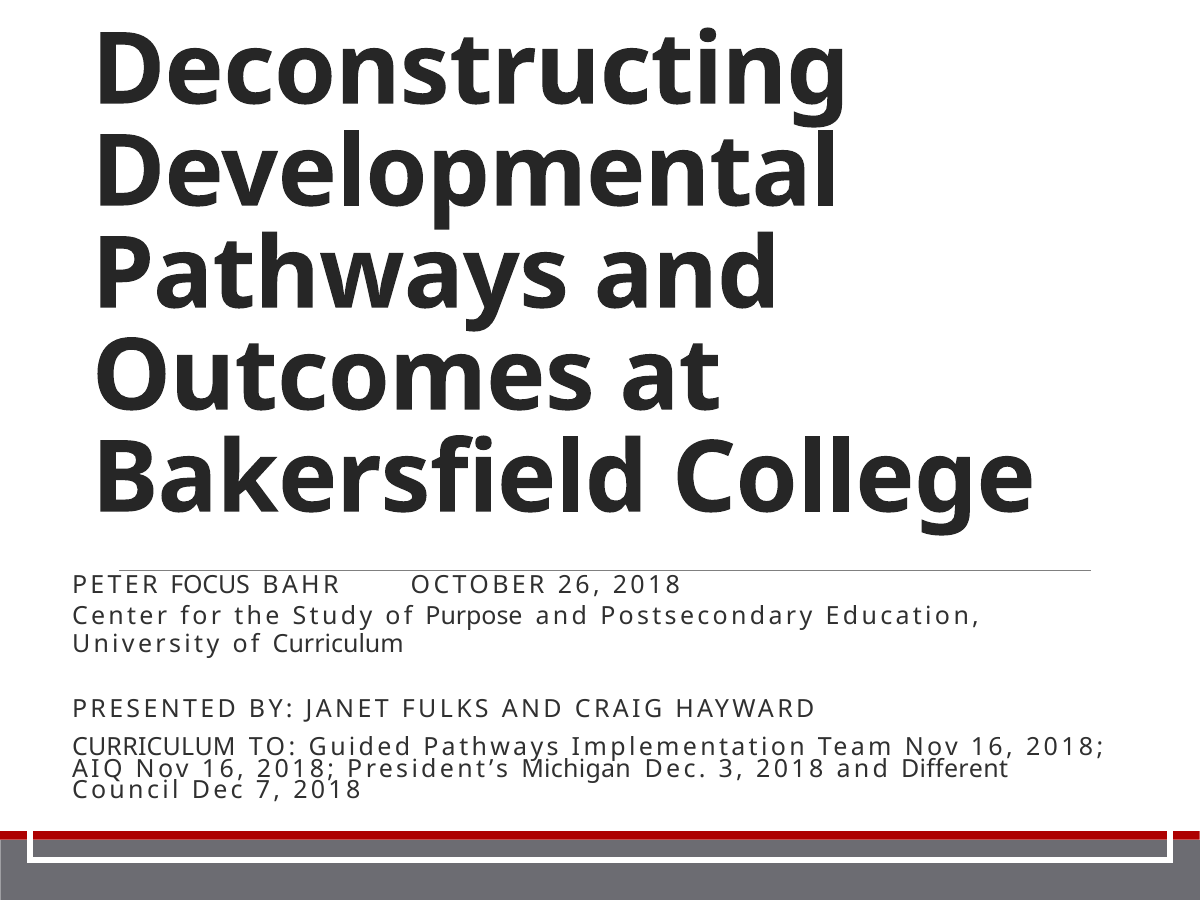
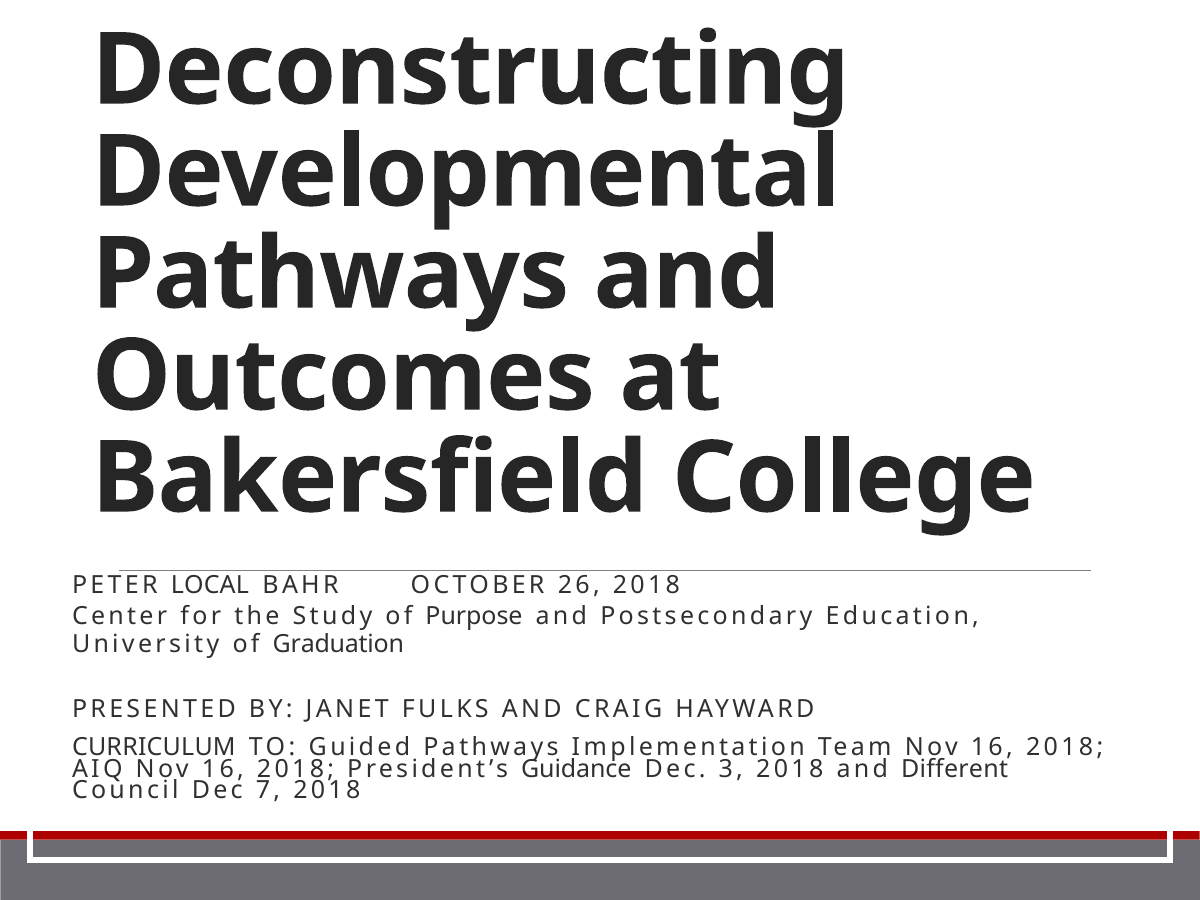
FOCUS: FOCUS -> LOCAL
of Curriculum: Curriculum -> Graduation
Michigan: Michigan -> Guidance
